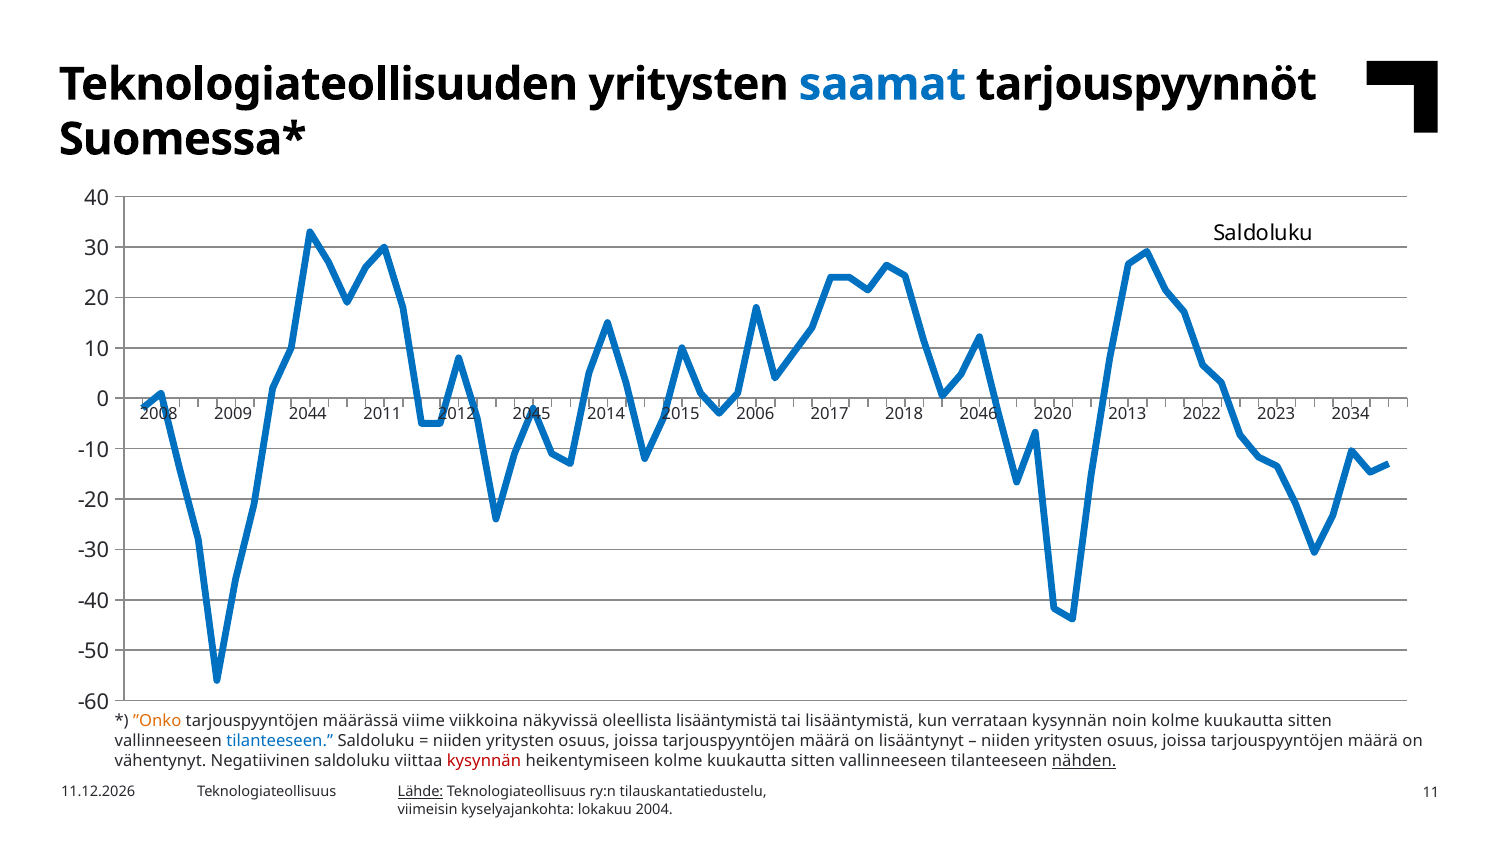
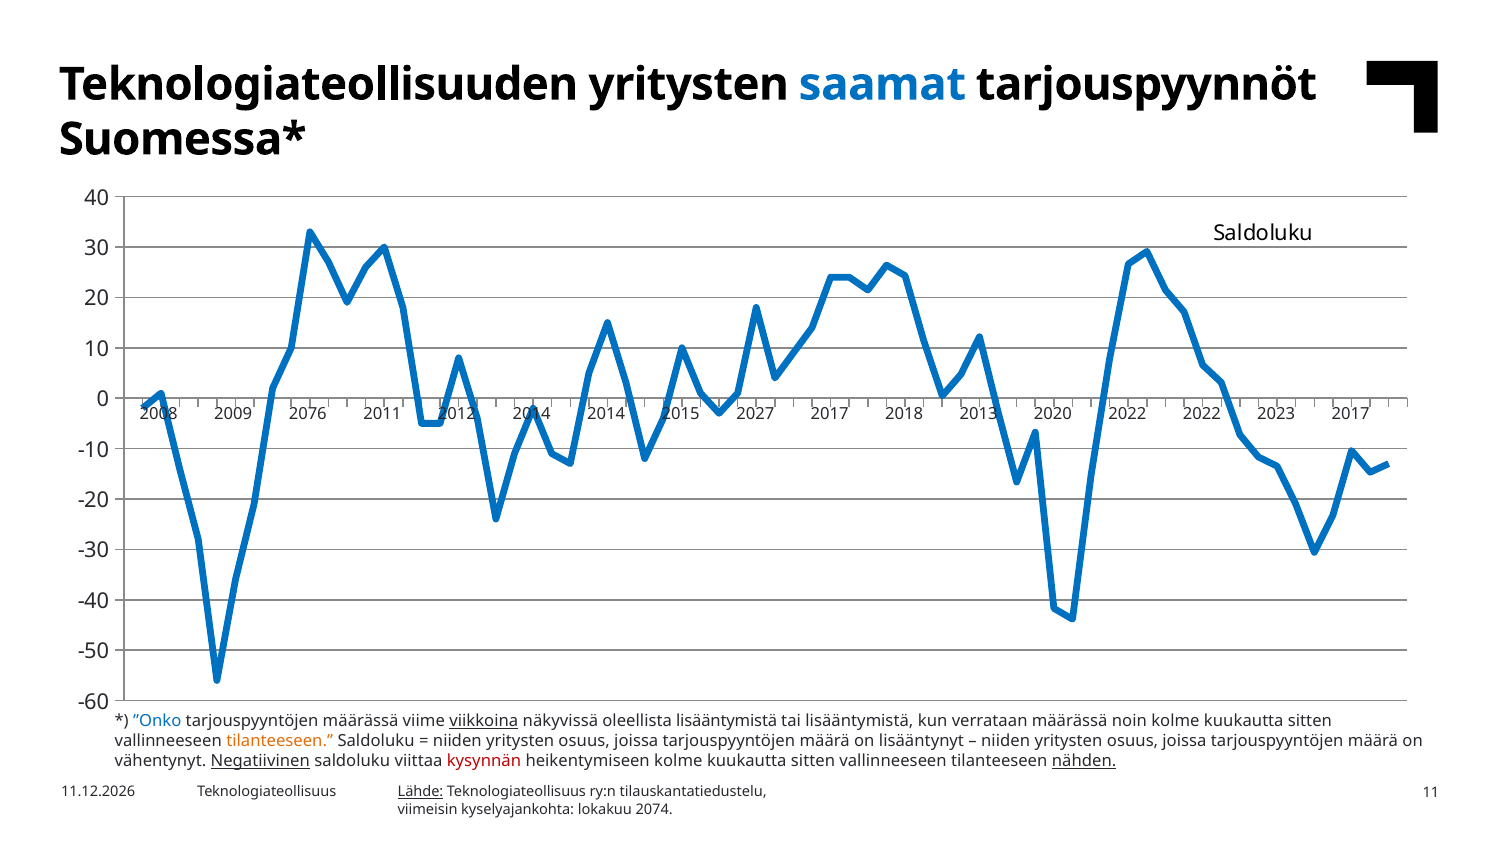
2044: 2044 -> 2076
2012 2045: 2045 -> 2014
2006: 2006 -> 2027
2046: 2046 -> 2013
2020 2013: 2013 -> 2022
2023 2034: 2034 -> 2017
”Onko colour: orange -> blue
viikkoina underline: none -> present
verrataan kysynnän: kysynnän -> määrässä
tilanteeseen at (280, 741) colour: blue -> orange
Negatiivinen underline: none -> present
2004: 2004 -> 2074
